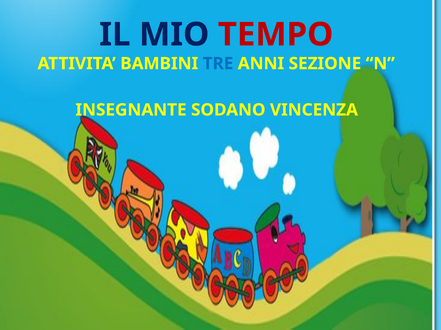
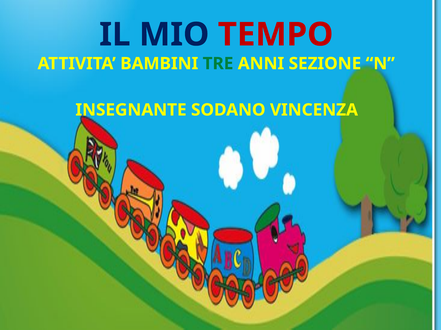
TRE colour: blue -> green
